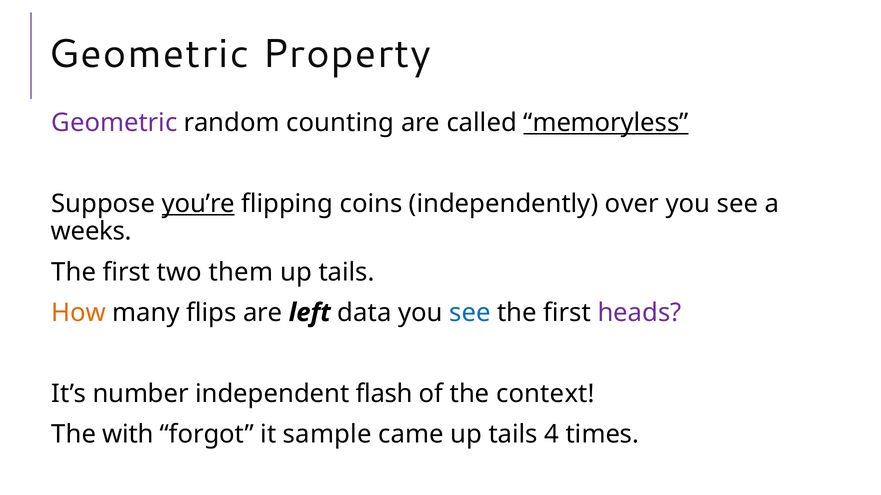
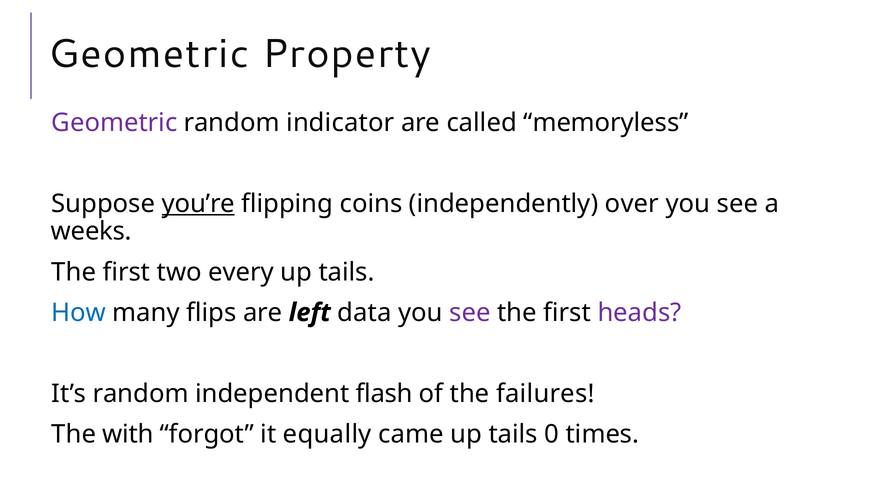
counting: counting -> indicator
memoryless underline: present -> none
them: them -> every
How colour: orange -> blue
see at (470, 313) colour: blue -> purple
It’s number: number -> random
context: context -> failures
sample: sample -> equally
4: 4 -> 0
